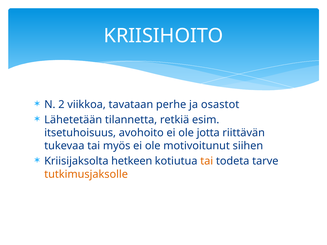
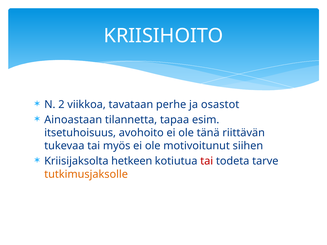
Lähetetään: Lähetetään -> Ainoastaan
retkiä: retkiä -> tapaa
jotta: jotta -> tänä
tai at (207, 161) colour: orange -> red
